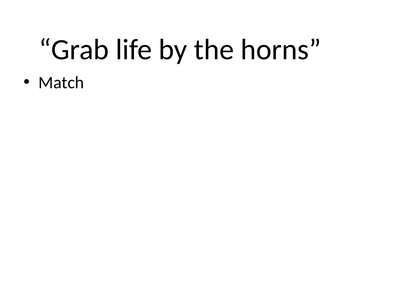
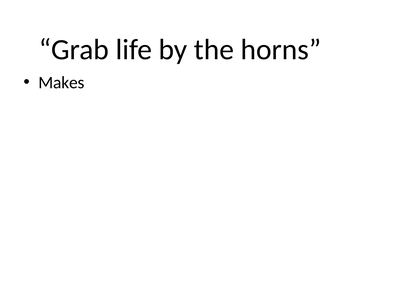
Match: Match -> Makes
